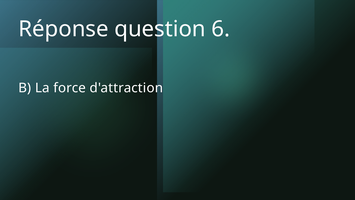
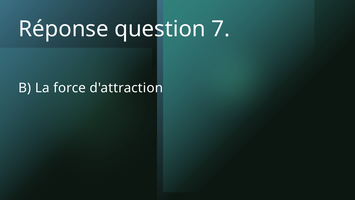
6: 6 -> 7
